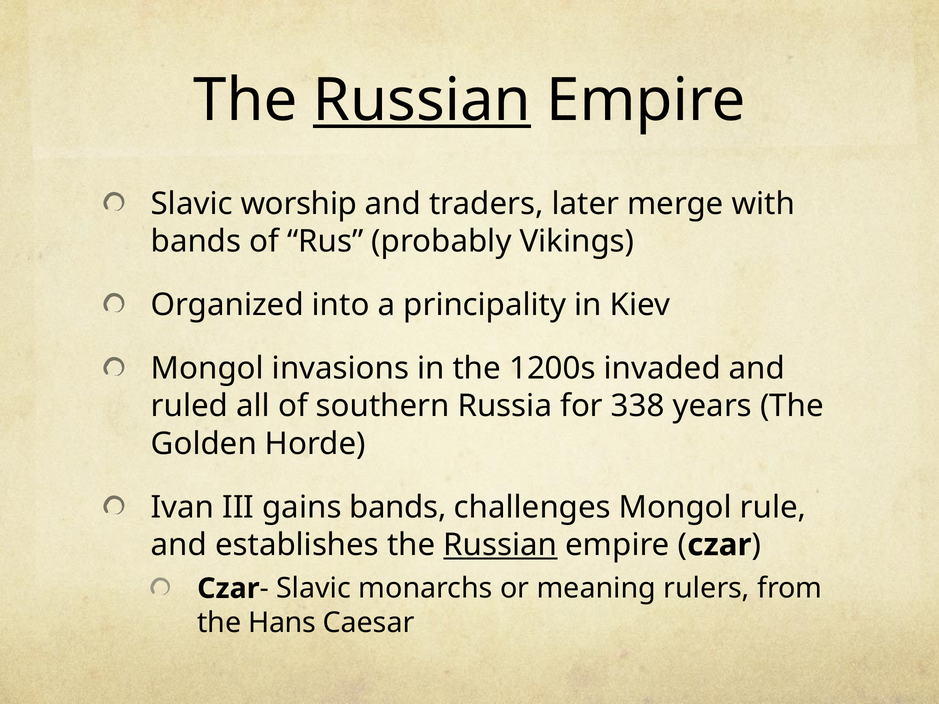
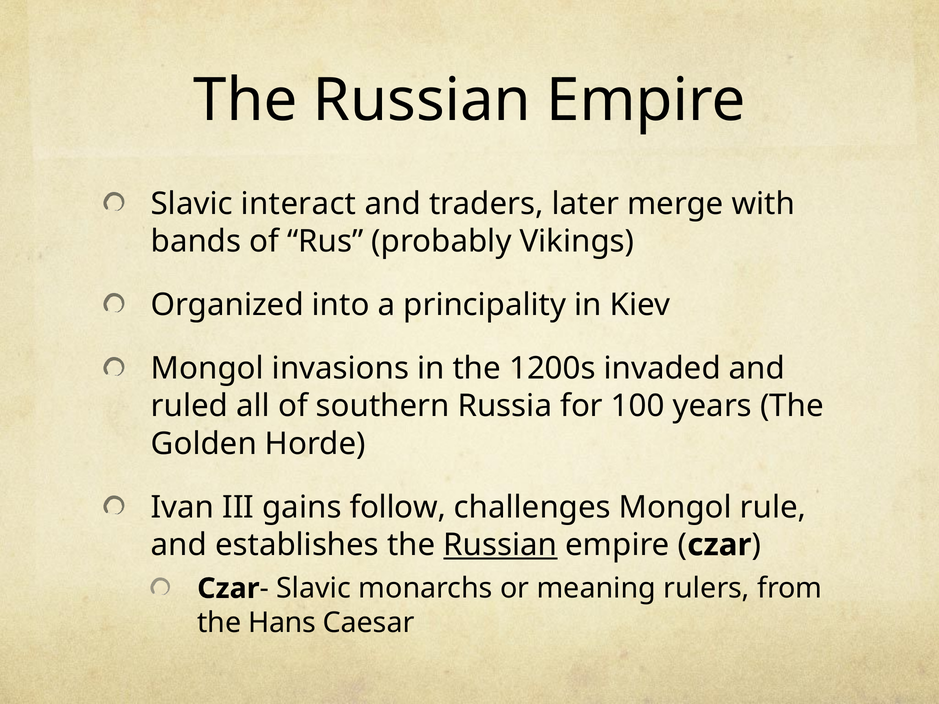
Russian at (422, 100) underline: present -> none
worship: worship -> interact
338: 338 -> 100
gains bands: bands -> follow
